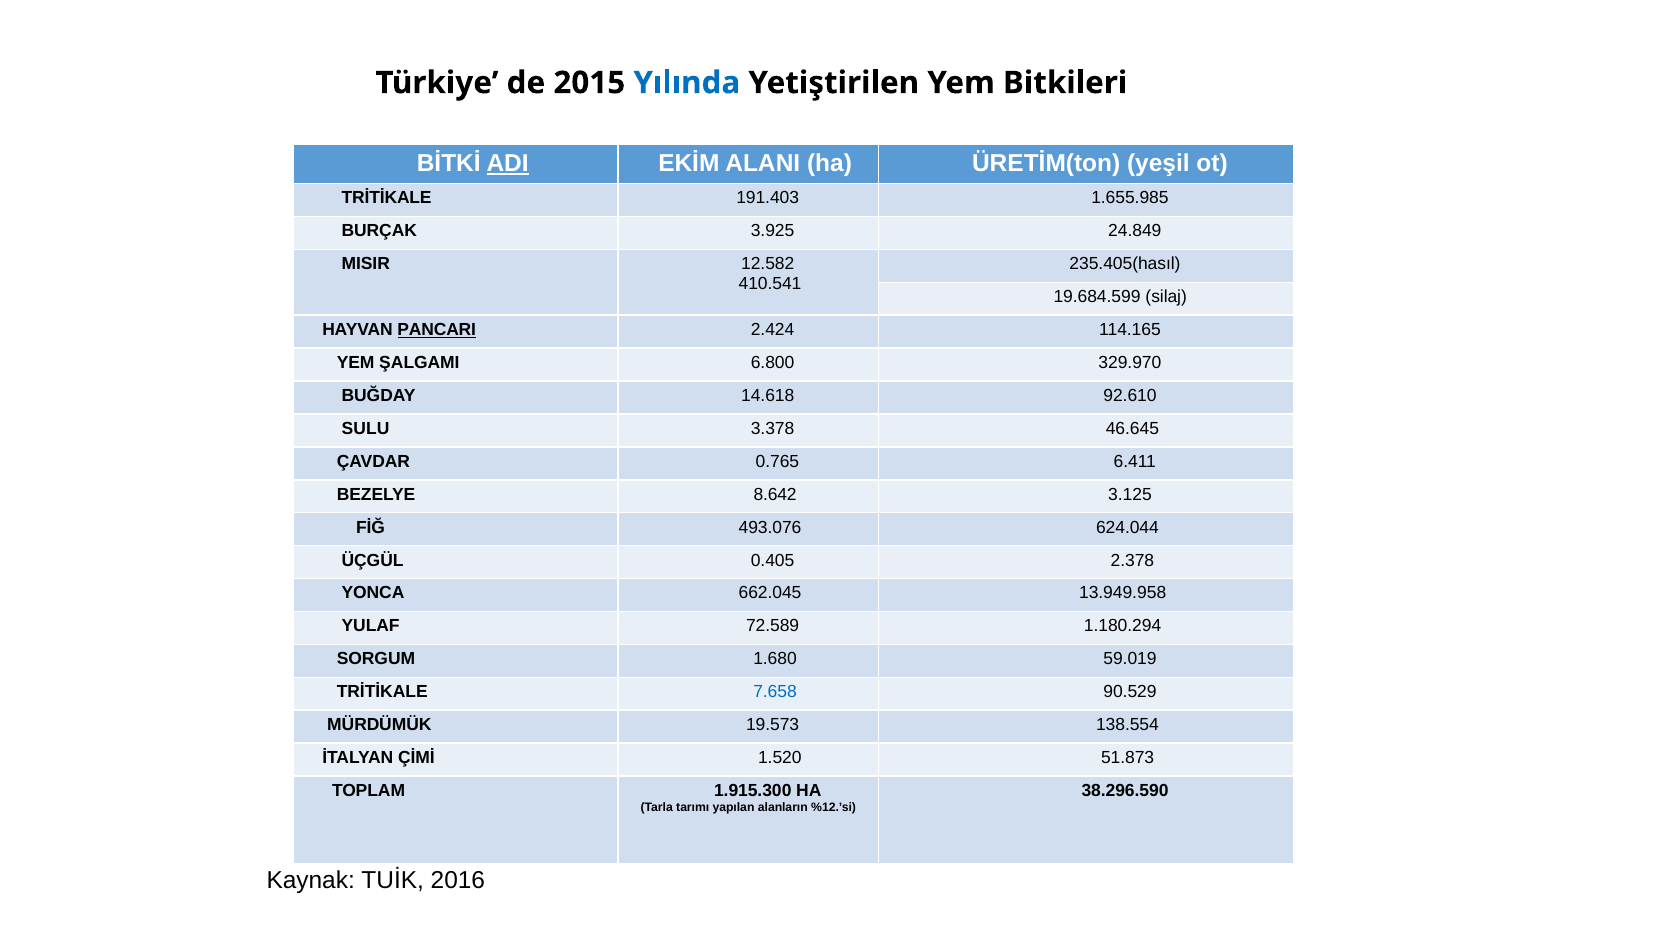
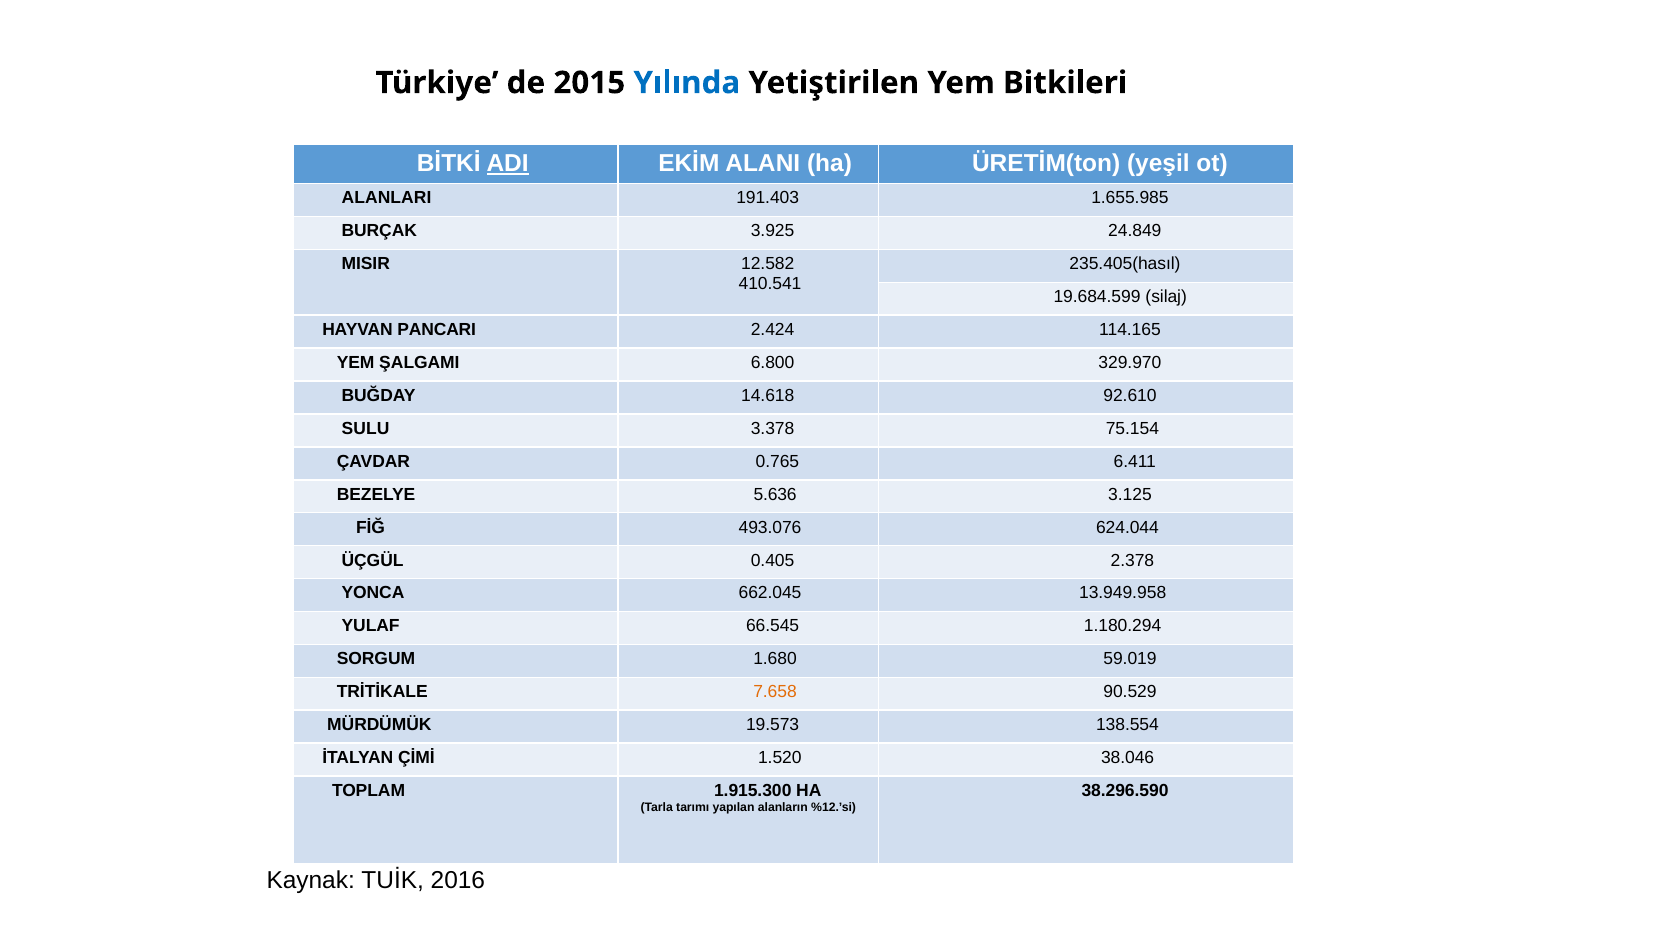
TRİTİKALE at (387, 198): TRİTİKALE -> ALANLARI
PANCARI underline: present -> none
46.645: 46.645 -> 75.154
8.642: 8.642 -> 5.636
72.589: 72.589 -> 66.545
7.658 colour: blue -> orange
51.873: 51.873 -> 38.046
